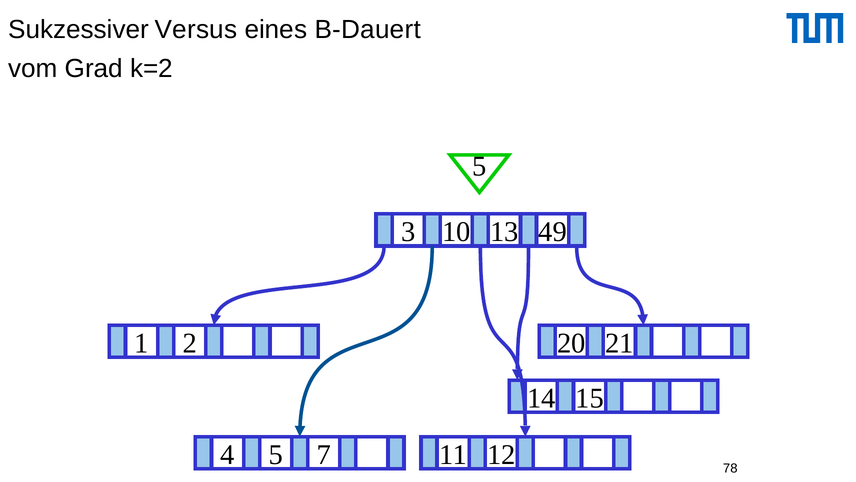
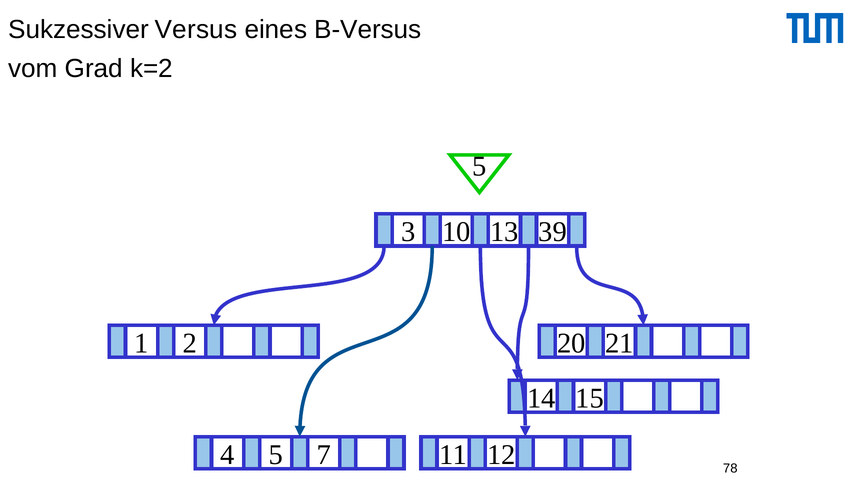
B-Dauert: B-Dauert -> B-Versus
49: 49 -> 39
